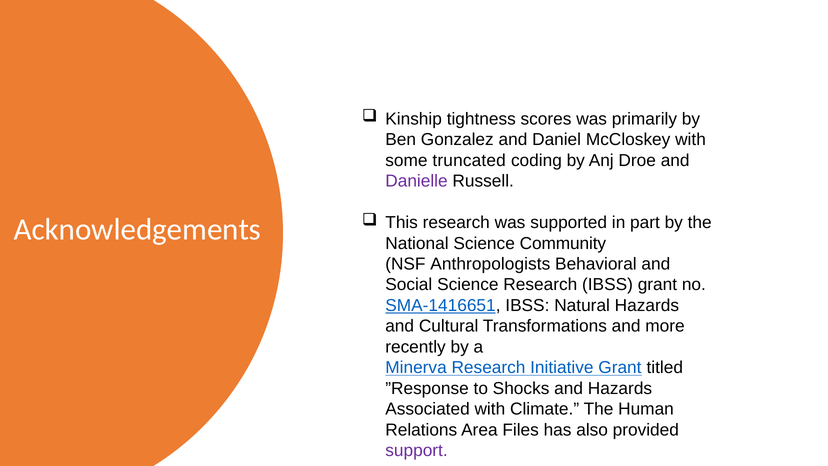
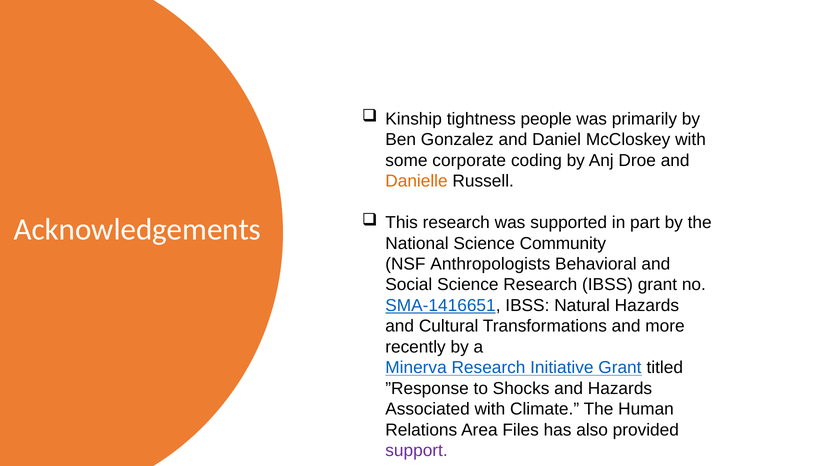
scores: scores -> people
truncated: truncated -> corporate
Danielle colour: purple -> orange
